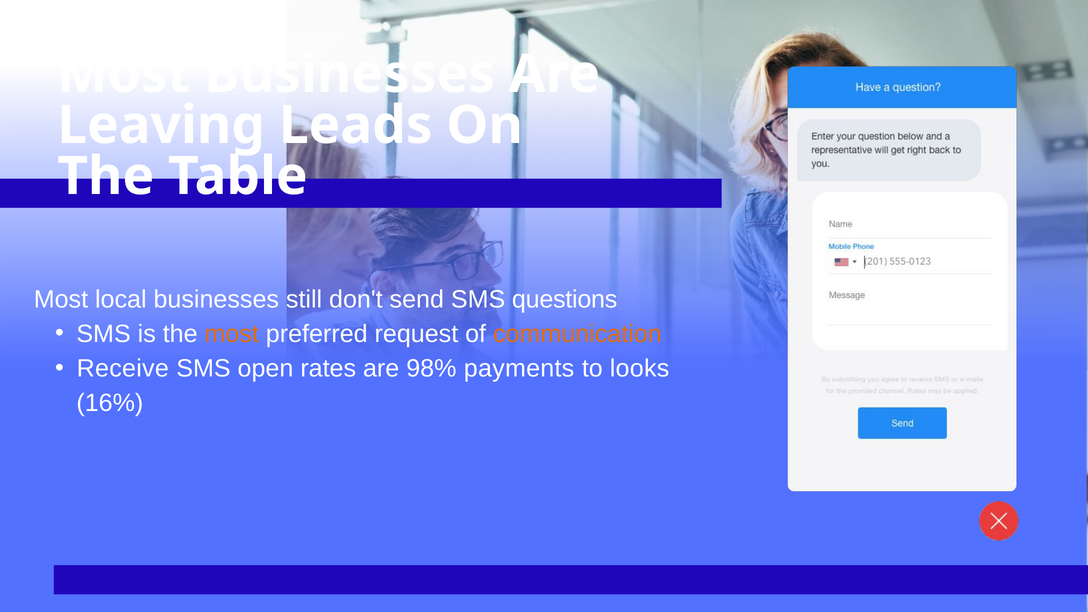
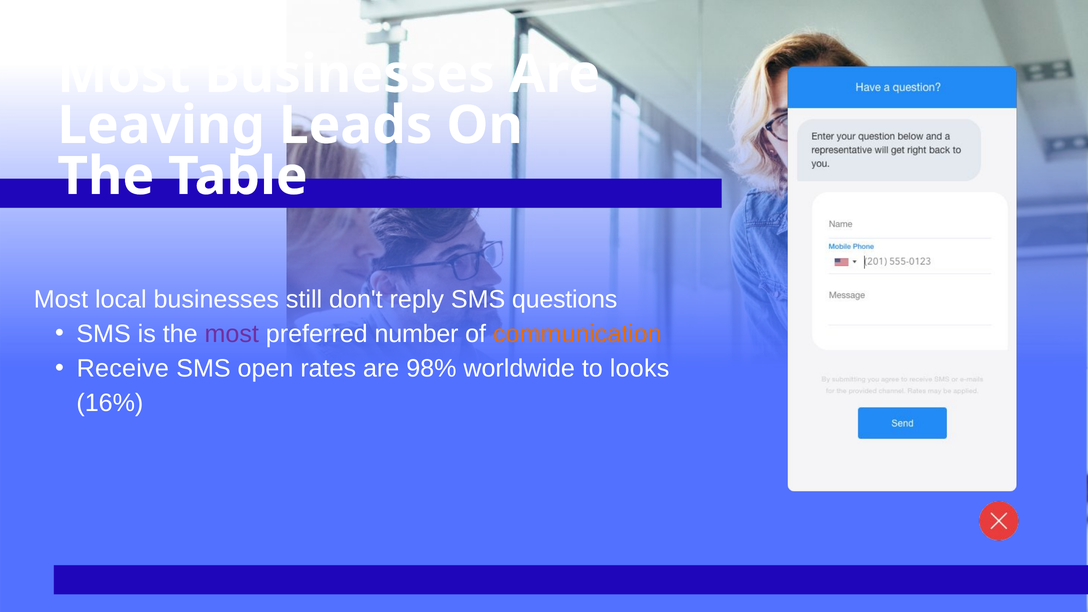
send: send -> reply
most at (232, 334) colour: orange -> purple
request: request -> number
payments: payments -> worldwide
